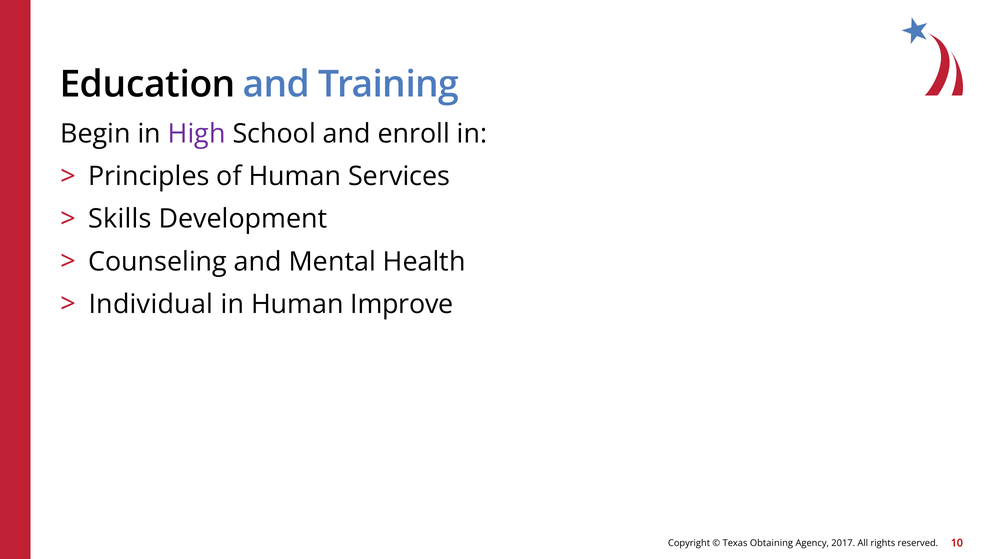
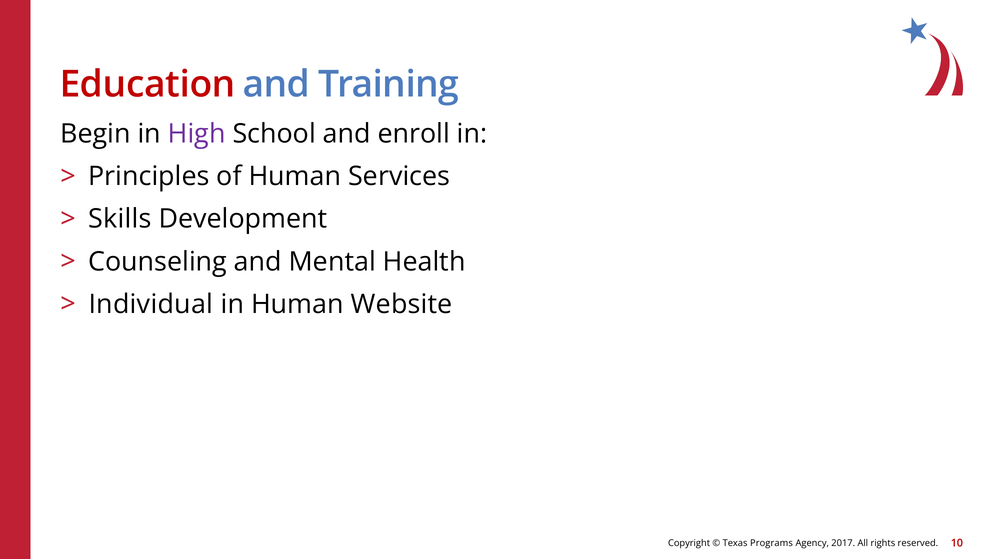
Education colour: black -> red
Improve: Improve -> Website
Obtaining: Obtaining -> Programs
